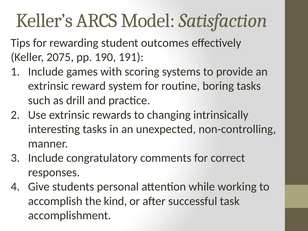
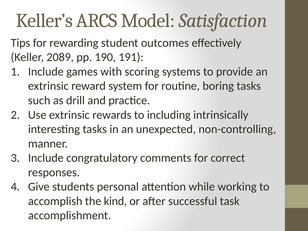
2075: 2075 -> 2089
changing: changing -> including
